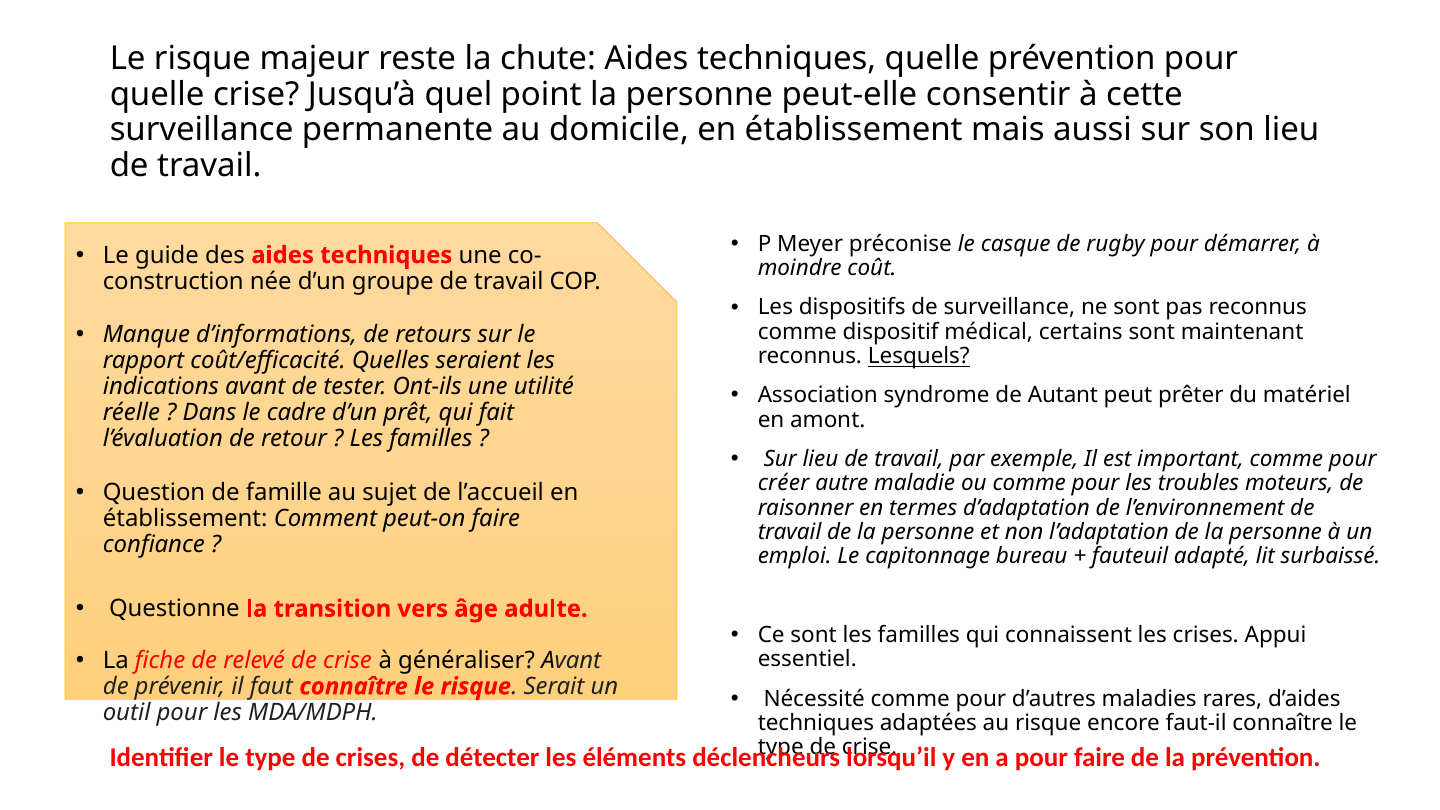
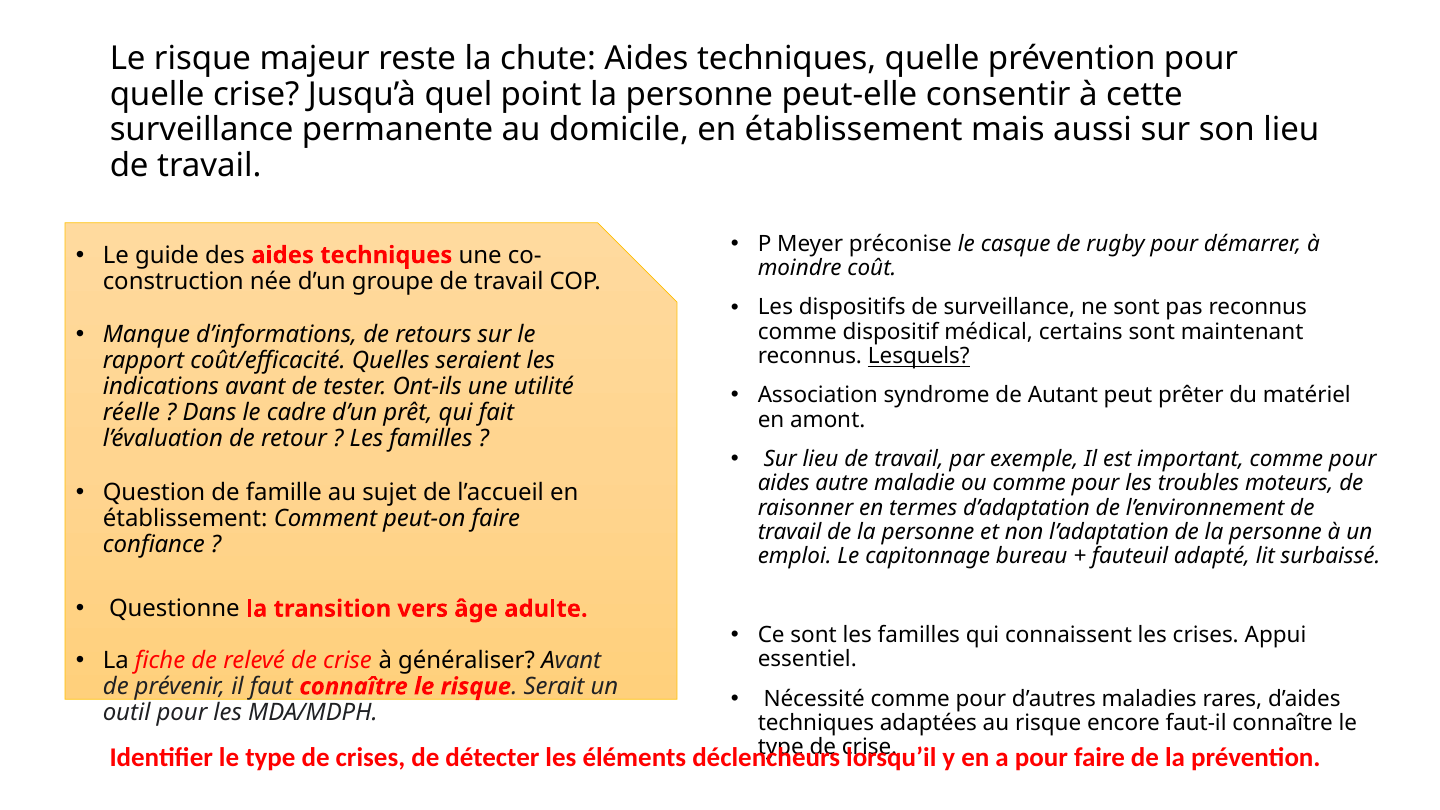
créer at (784, 483): créer -> aides
